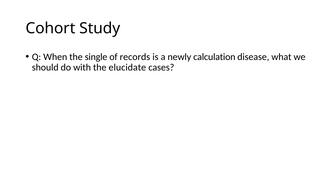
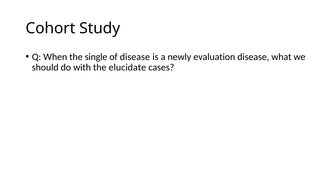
of records: records -> disease
calculation: calculation -> evaluation
